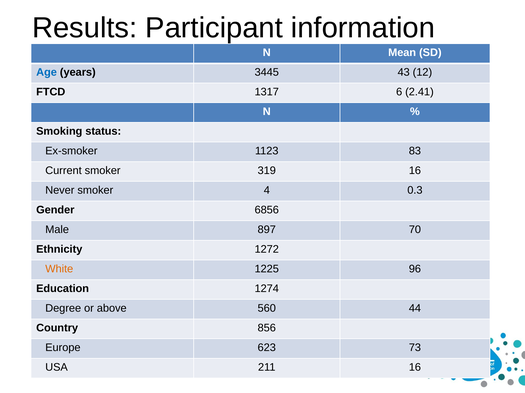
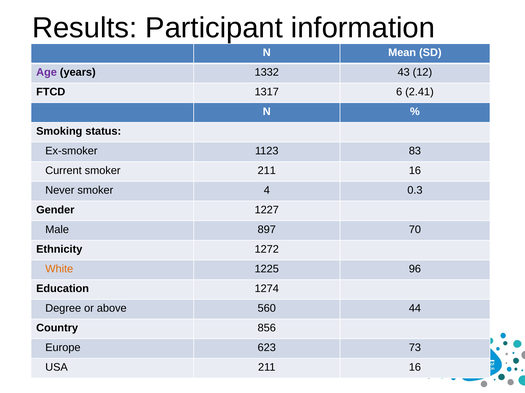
Age colour: blue -> purple
3445: 3445 -> 1332
smoker 319: 319 -> 211
6856: 6856 -> 1227
